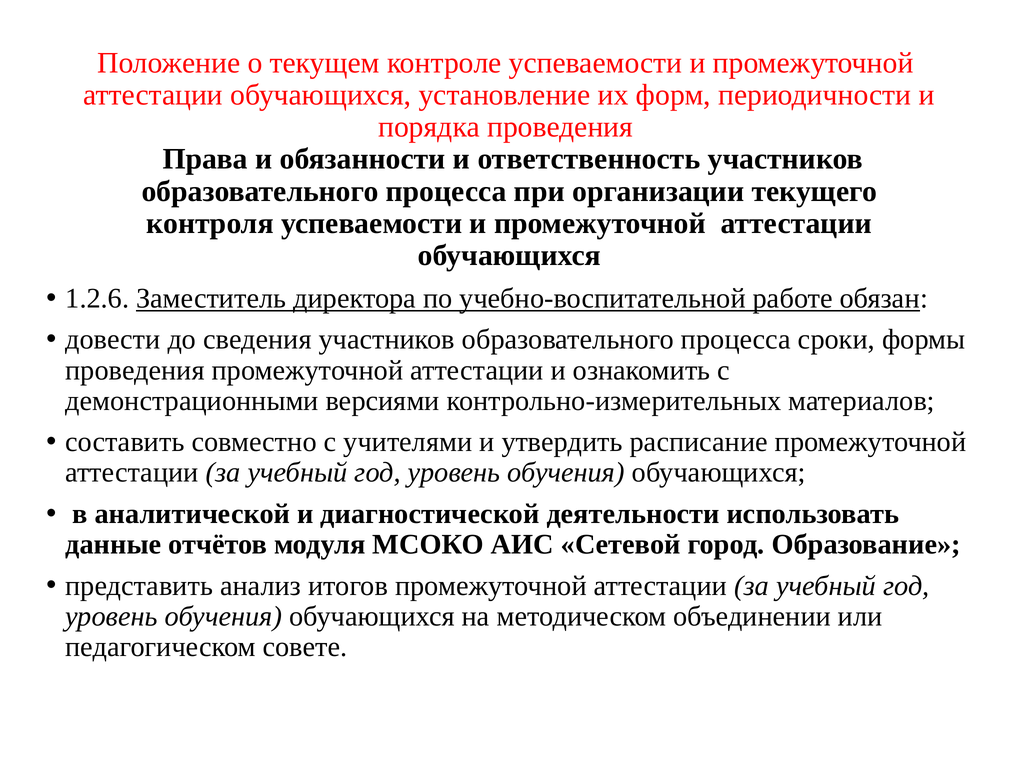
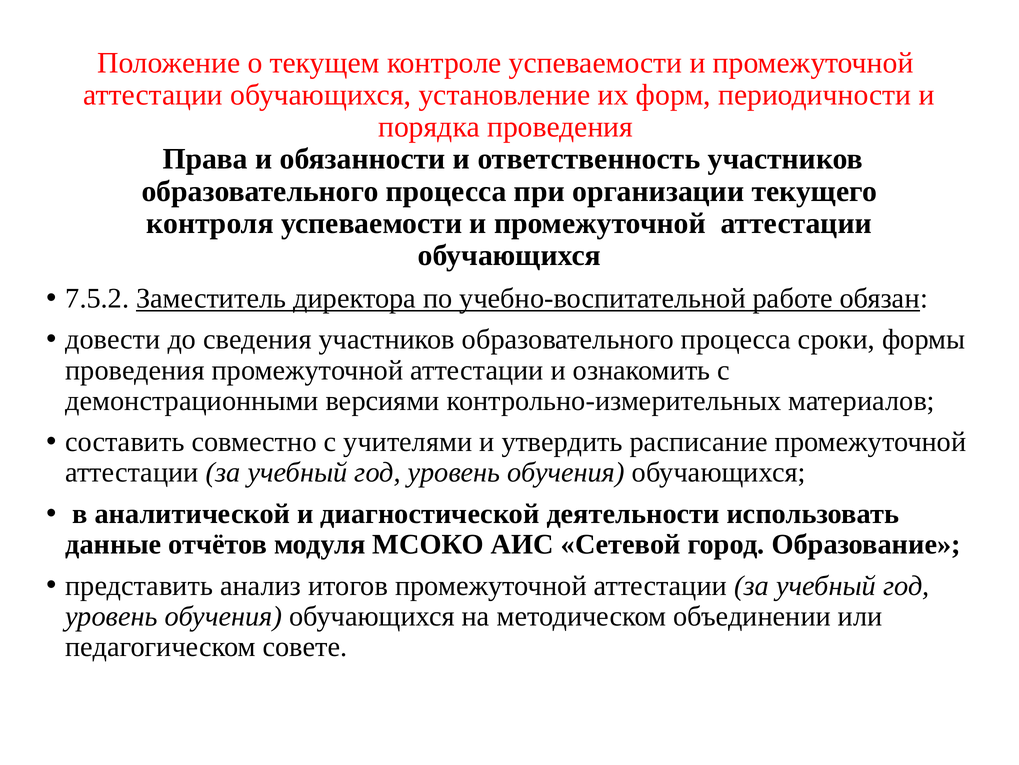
1.2.6: 1.2.6 -> 7.5.2
